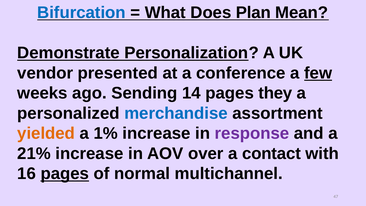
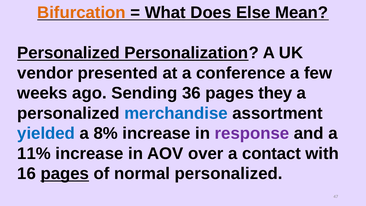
Bifurcation colour: blue -> orange
Plan: Plan -> Else
Demonstrate at (68, 53): Demonstrate -> Personalized
few underline: present -> none
14: 14 -> 36
yielded colour: orange -> blue
1%: 1% -> 8%
21%: 21% -> 11%
normal multichannel: multichannel -> personalized
